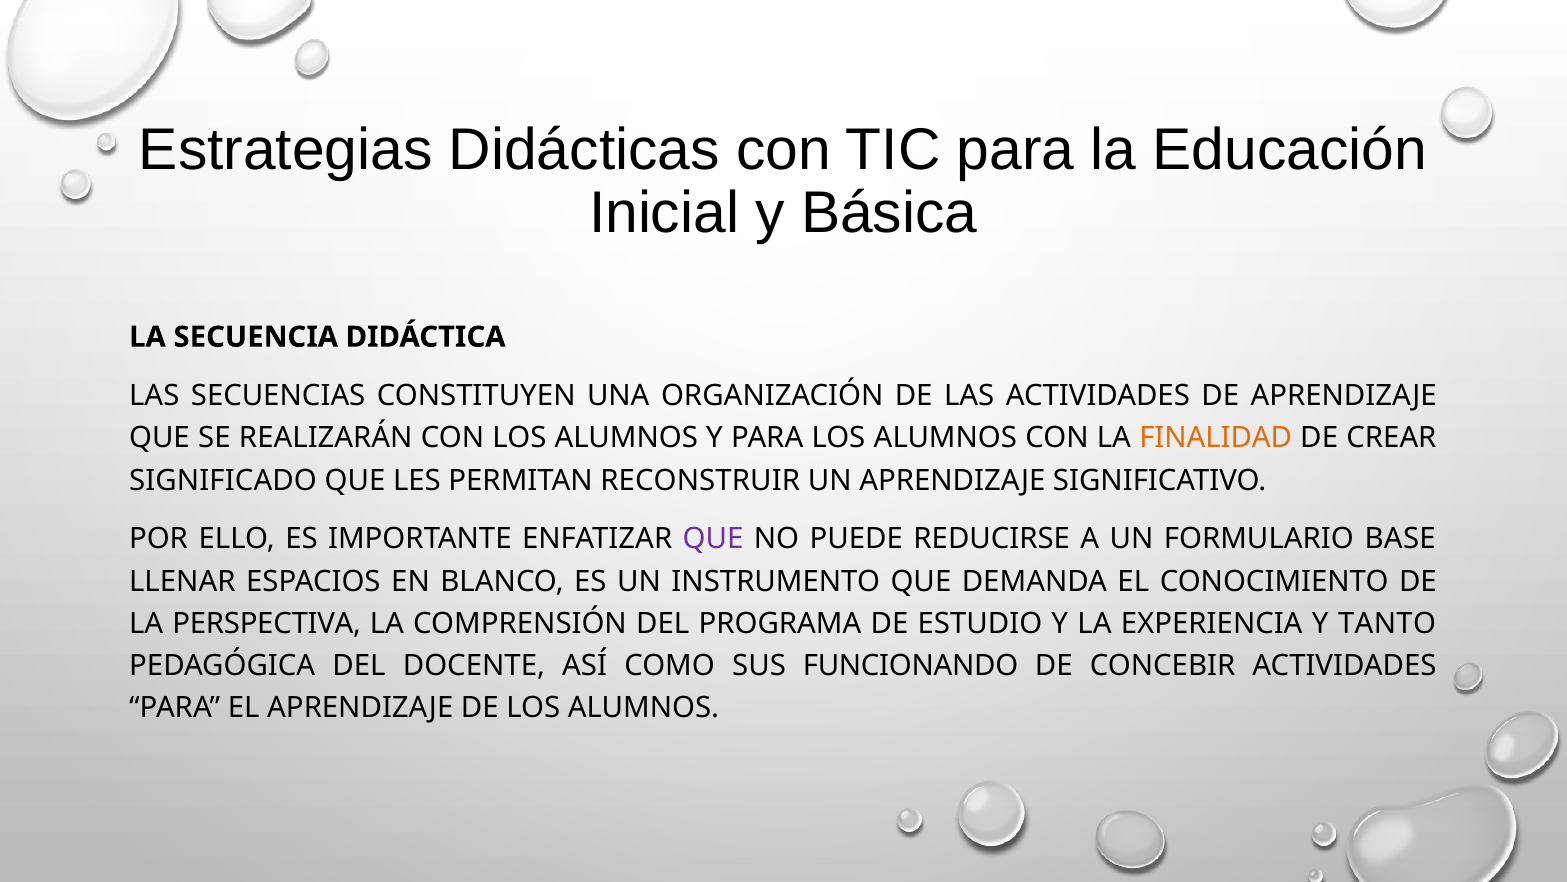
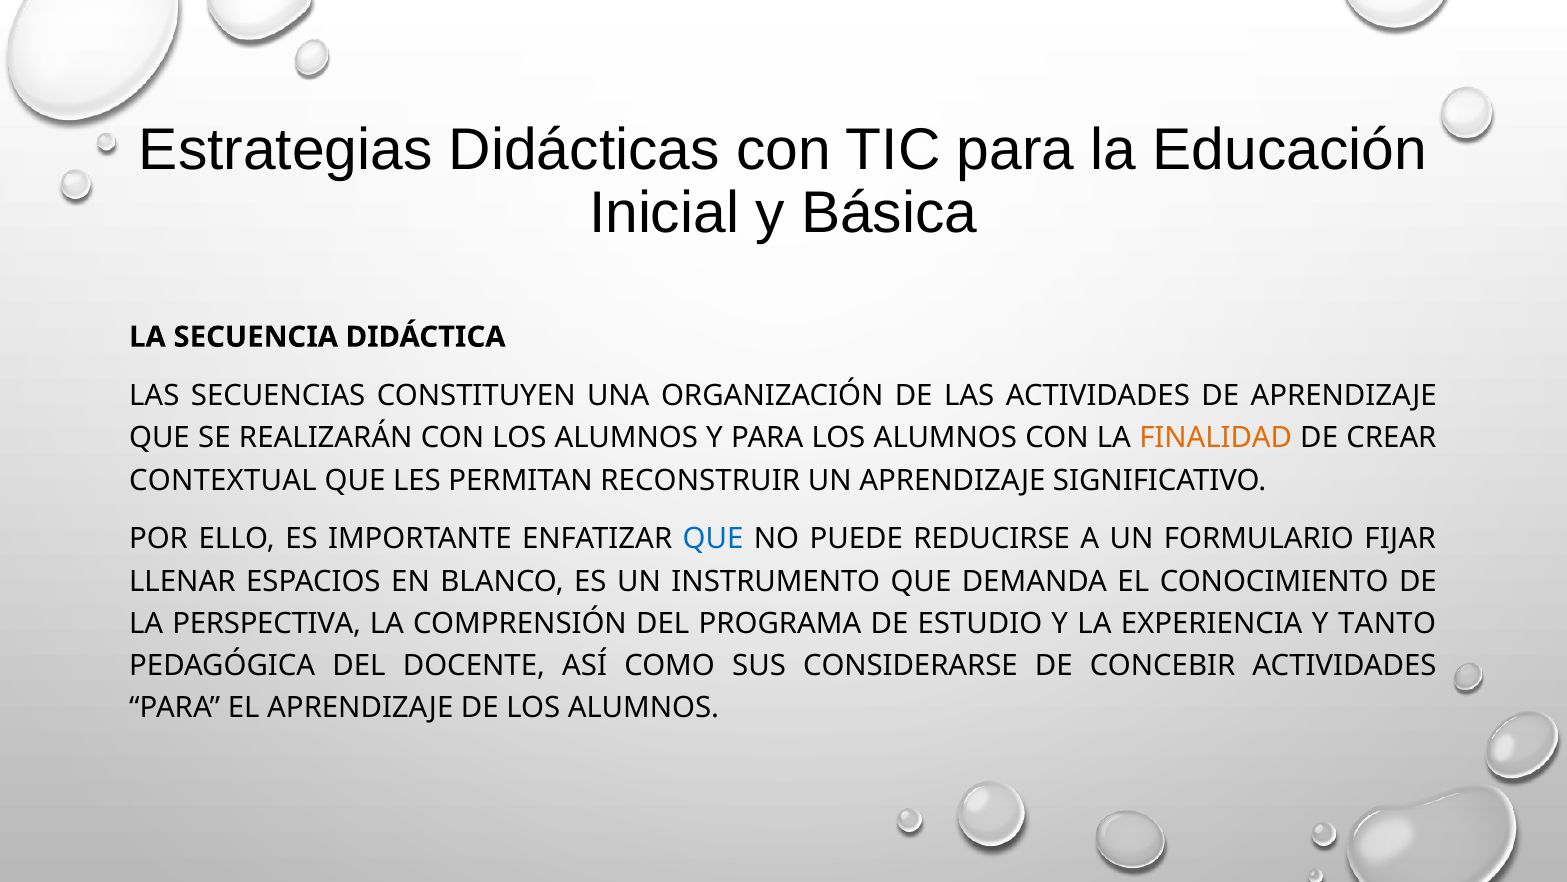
SIGNIFICADO: SIGNIFICADO -> CONTEXTUAL
QUE at (713, 539) colour: purple -> blue
BASE: BASE -> FIJAR
FUNCIONANDO: FUNCIONANDO -> CONSIDERARSE
